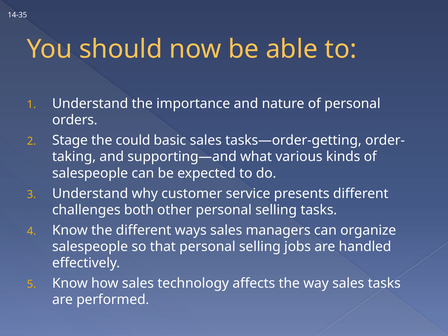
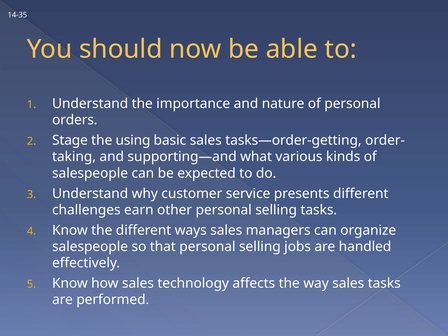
could: could -> using
both: both -> earn
